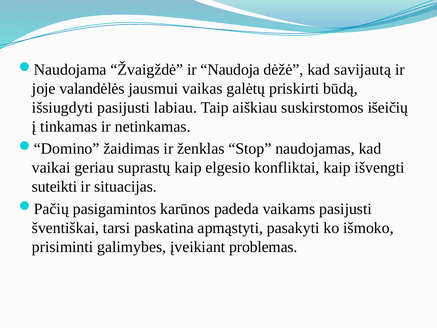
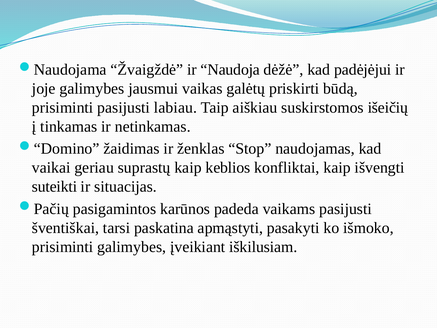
savijautą: savijautą -> padėjėjui
joje valandėlės: valandėlės -> galimybes
išsiugdyti at (63, 108): išsiugdyti -> prisiminti
elgesio: elgesio -> keblios
problemas: problemas -> iškilusiam
